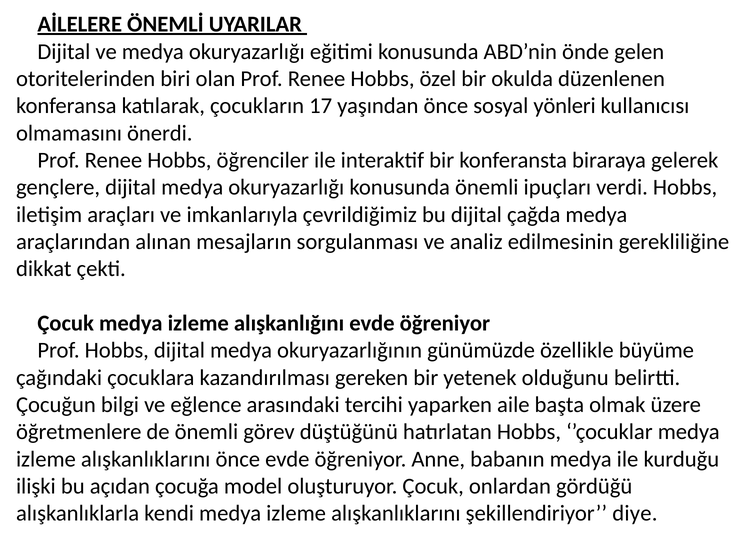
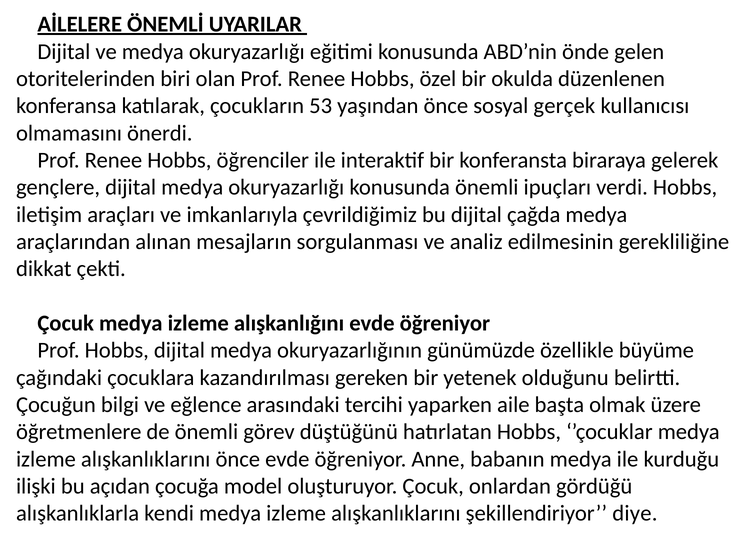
17: 17 -> 53
yönleri: yönleri -> gerçek
